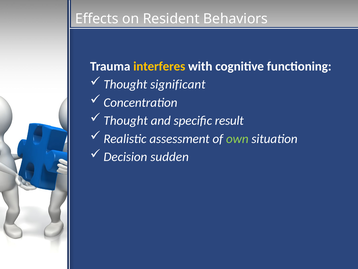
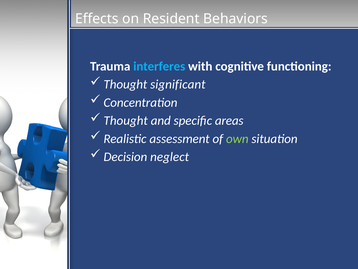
interferes colour: yellow -> light blue
result: result -> areas
sudden: sudden -> neglect
